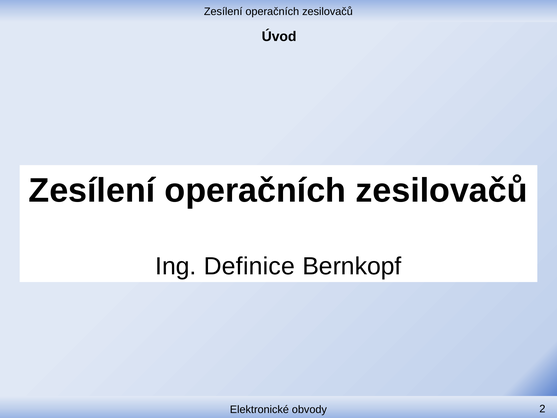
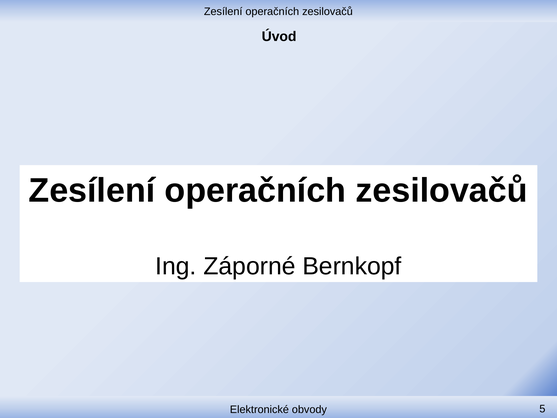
Definice: Definice -> Záporné
2: 2 -> 5
